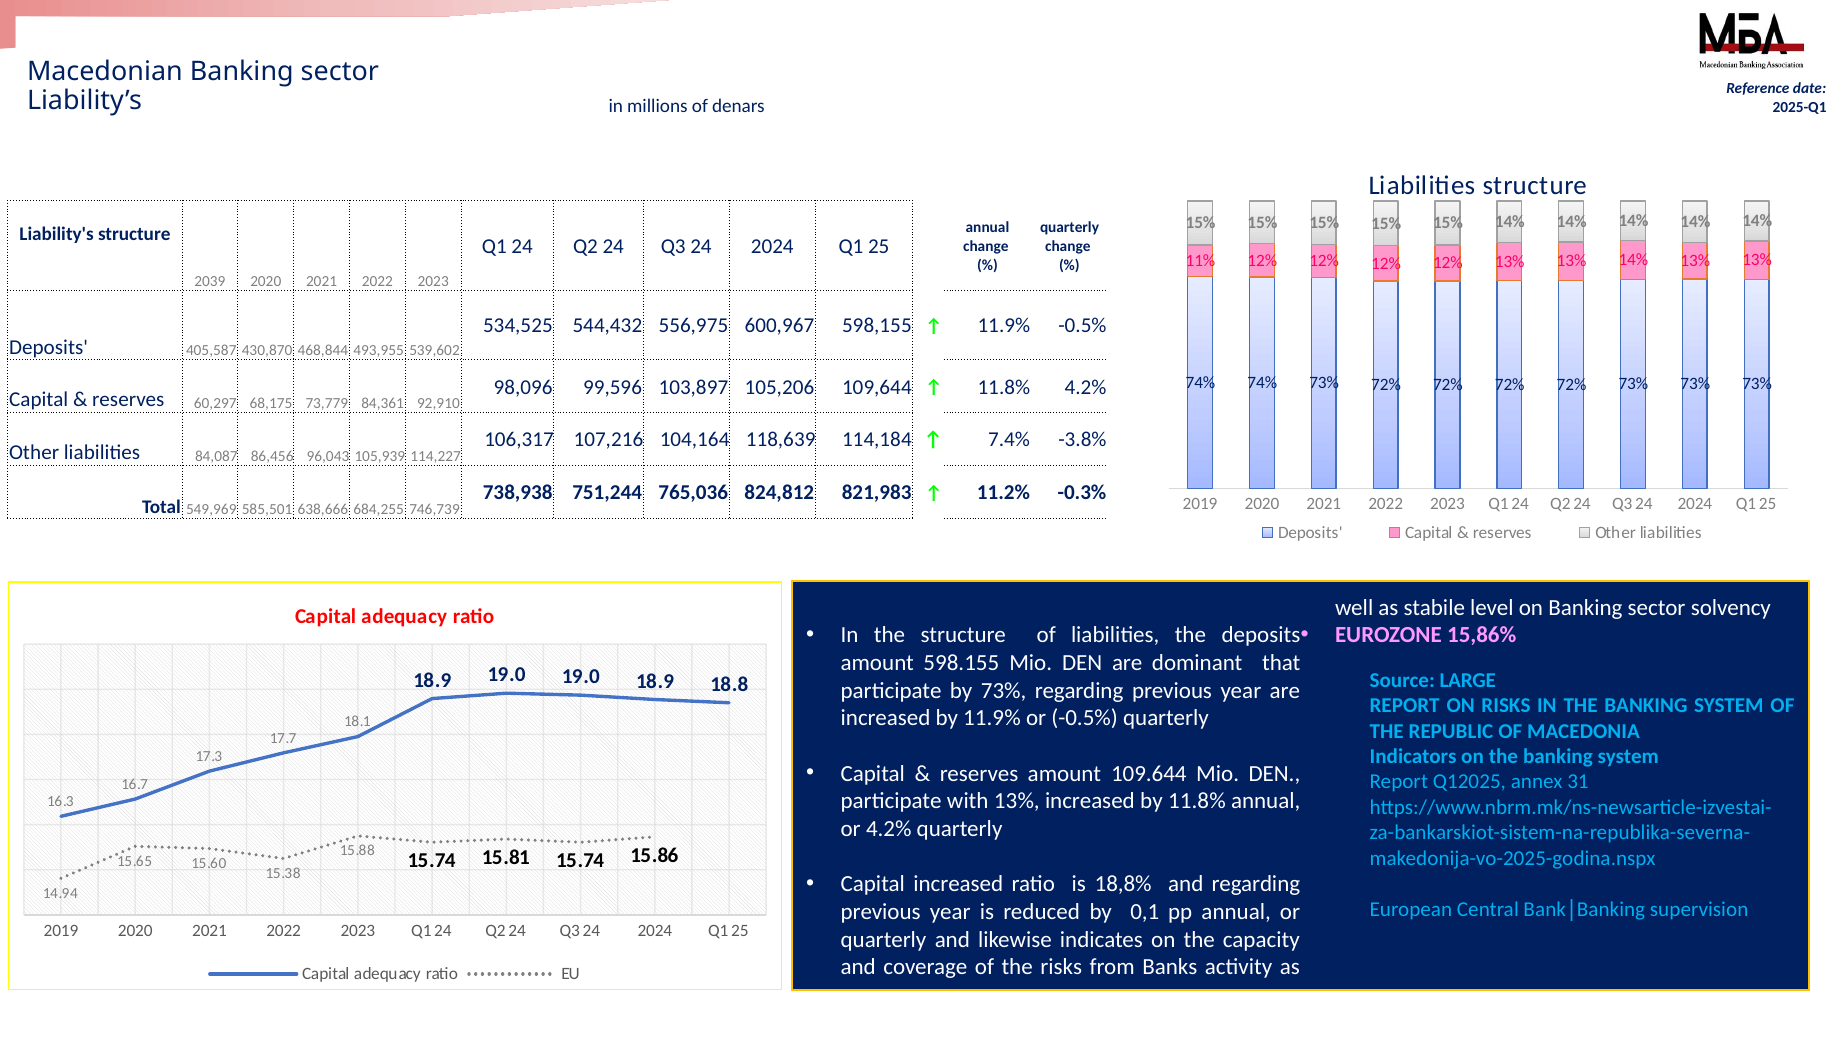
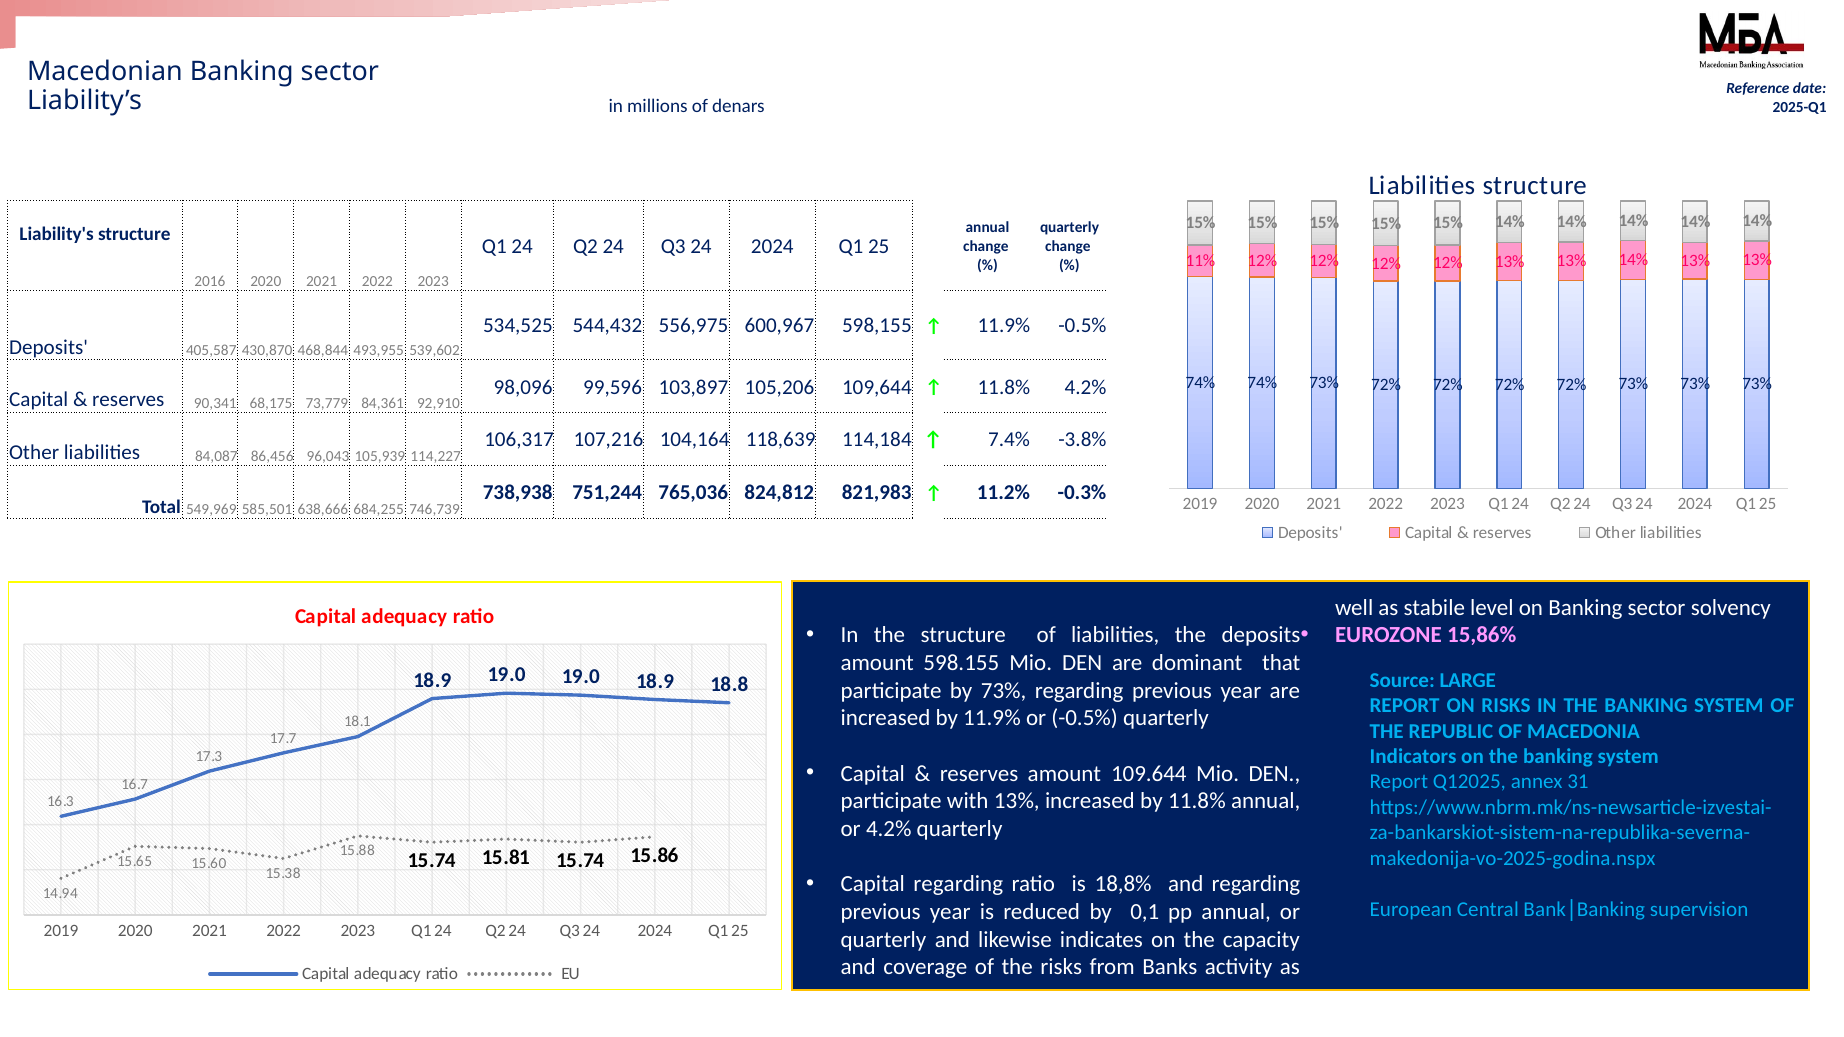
2039: 2039 -> 2016
60,297: 60,297 -> 90,341
Capital increased: increased -> regarding
